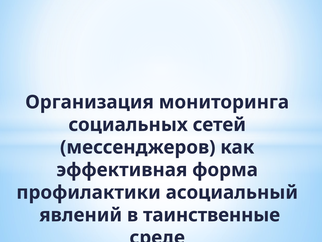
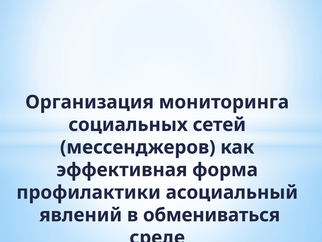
таинственные: таинственные -> обмениваться
